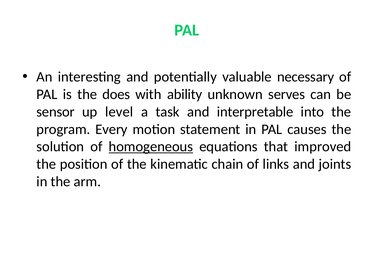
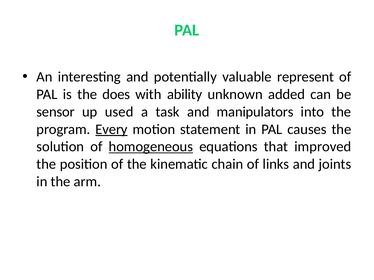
necessary: necessary -> represent
serves: serves -> added
level: level -> used
interpretable: interpretable -> manipulators
Every underline: none -> present
